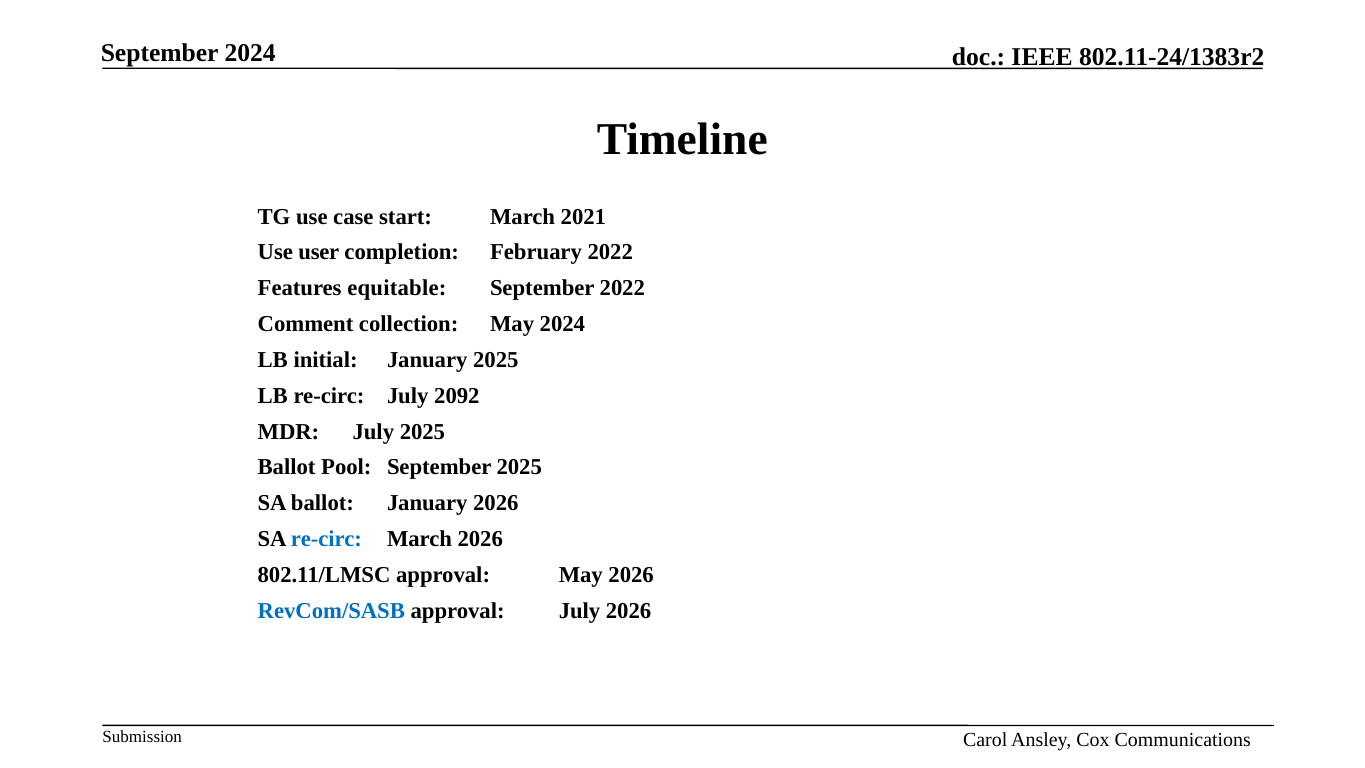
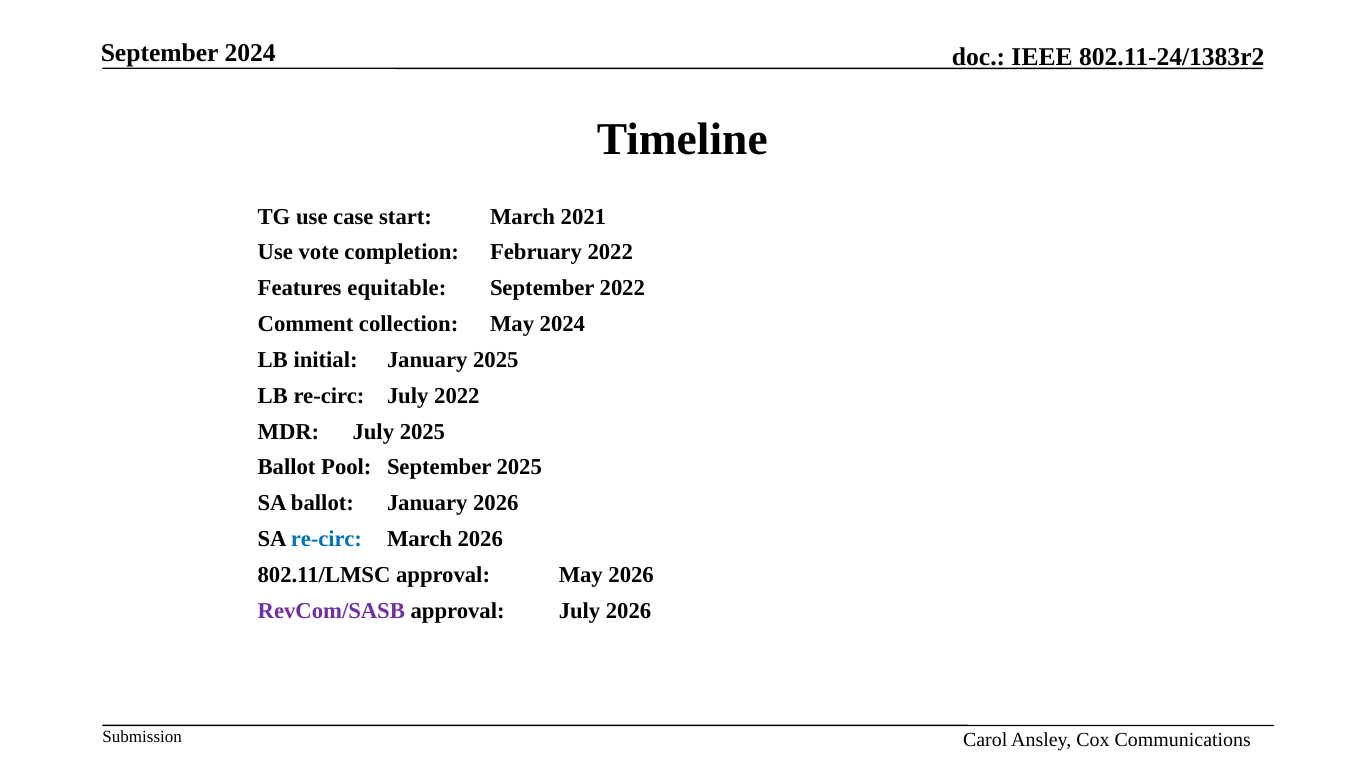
user: user -> vote
July 2092: 2092 -> 2022
RevCom/SASB colour: blue -> purple
